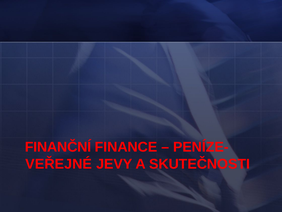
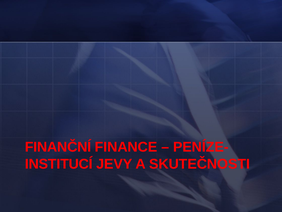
VEŘEJNÉ: VEŘEJNÉ -> INSTITUCÍ
